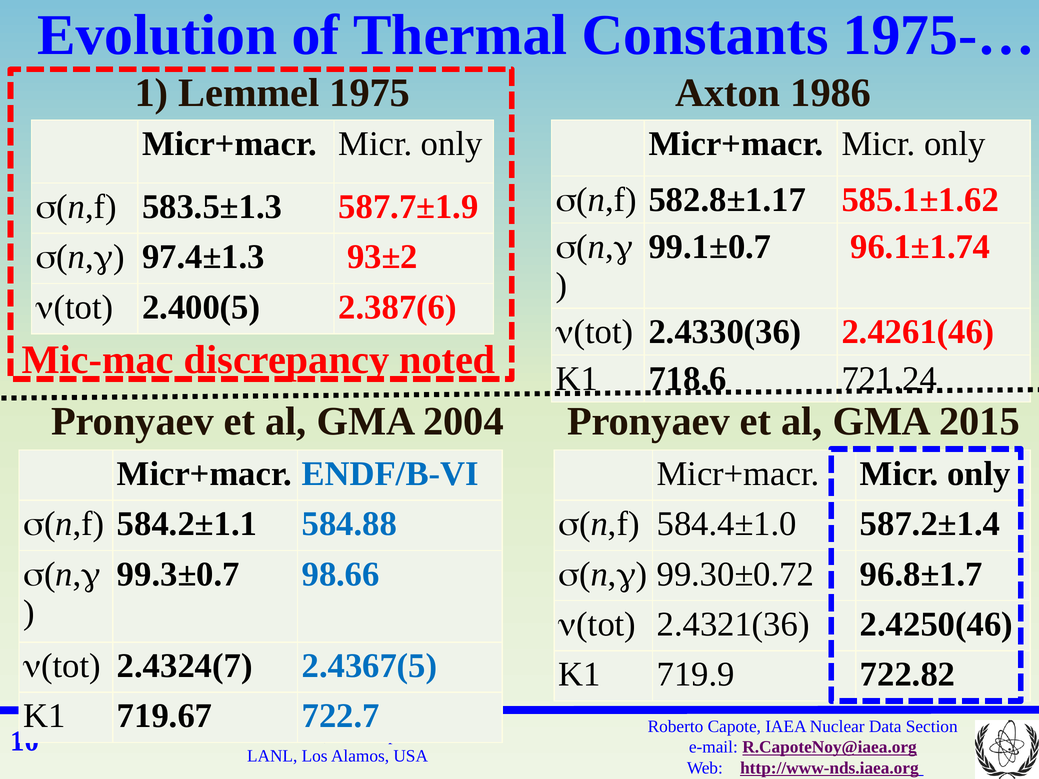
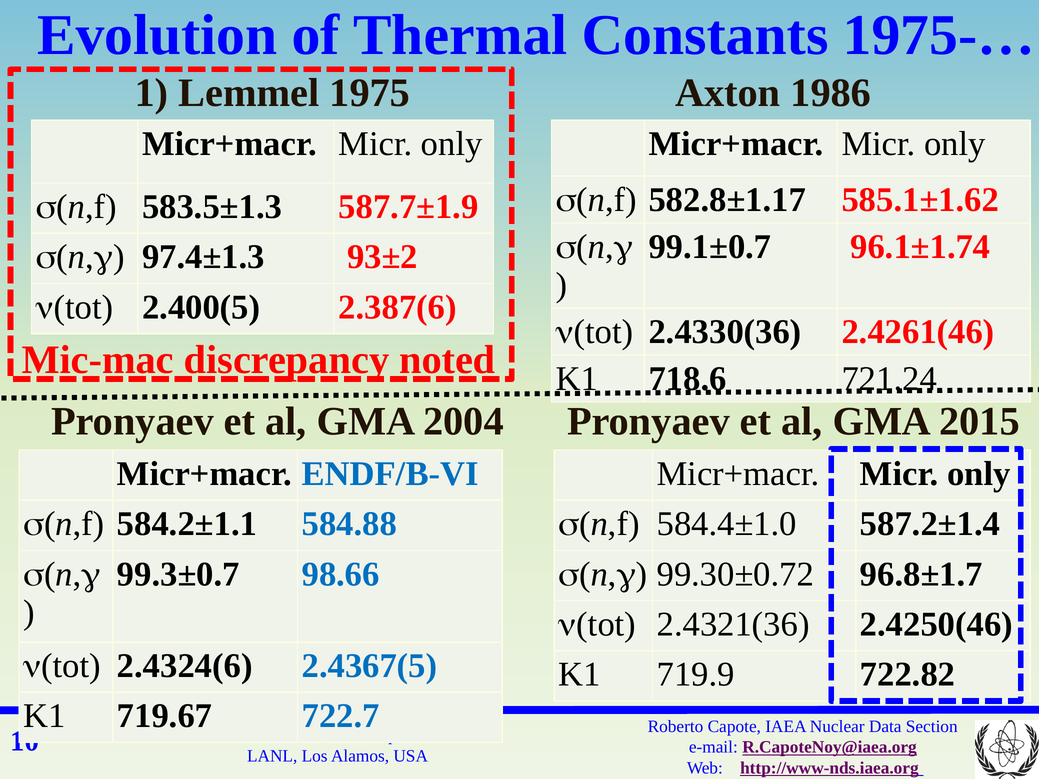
2.4324(7: 2.4324(7 -> 2.4324(6
